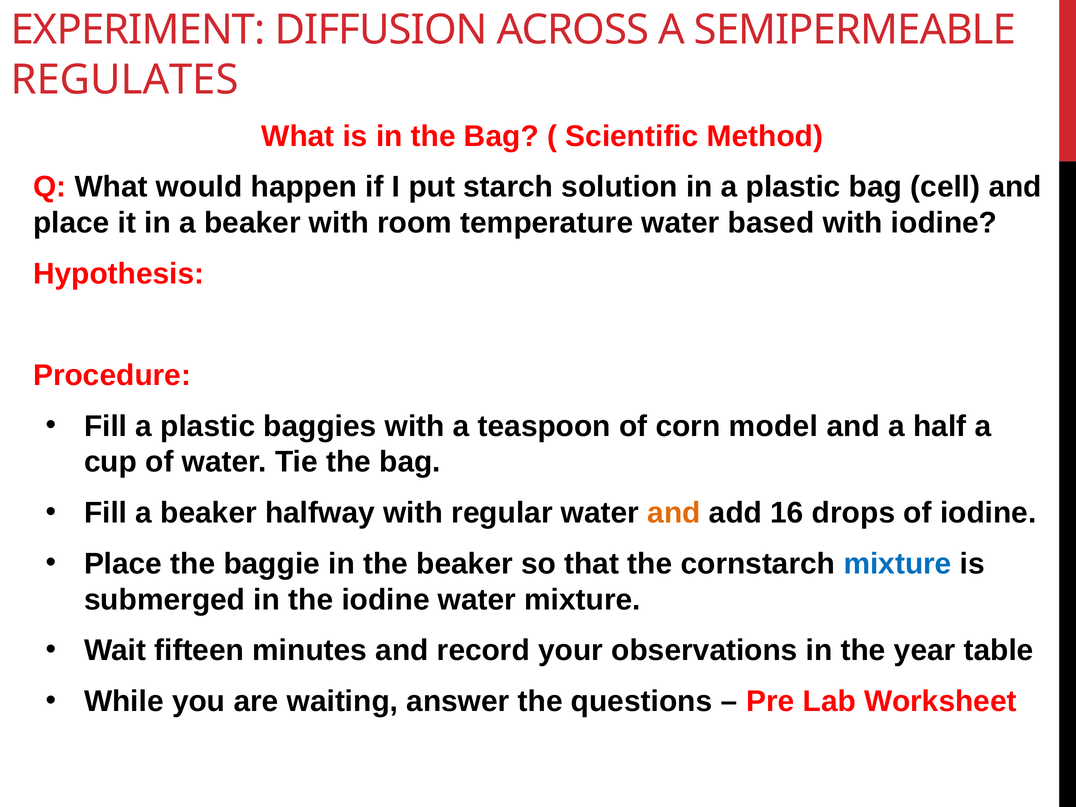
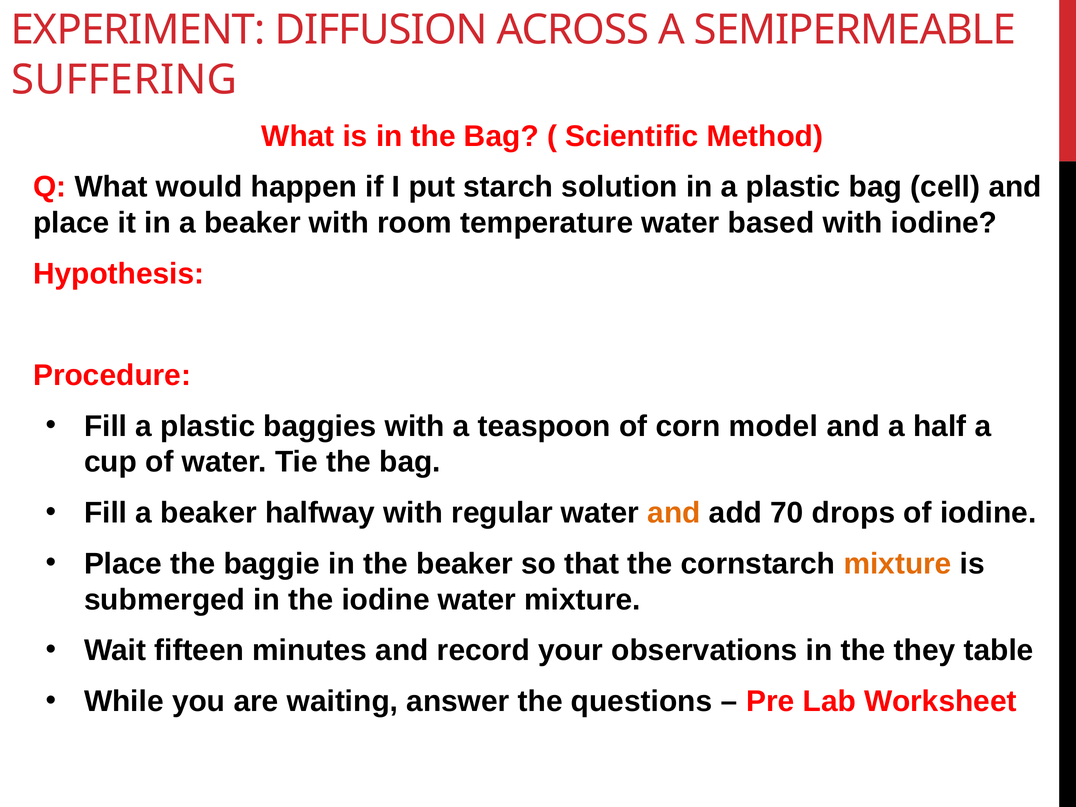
REGULATES: REGULATES -> SUFFERING
16: 16 -> 70
mixture at (898, 564) colour: blue -> orange
year: year -> they
